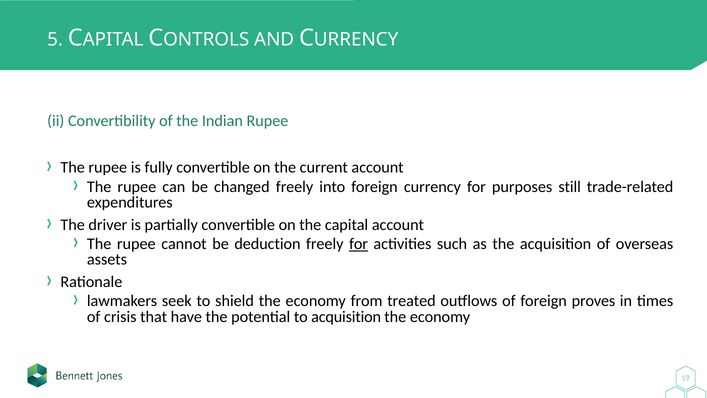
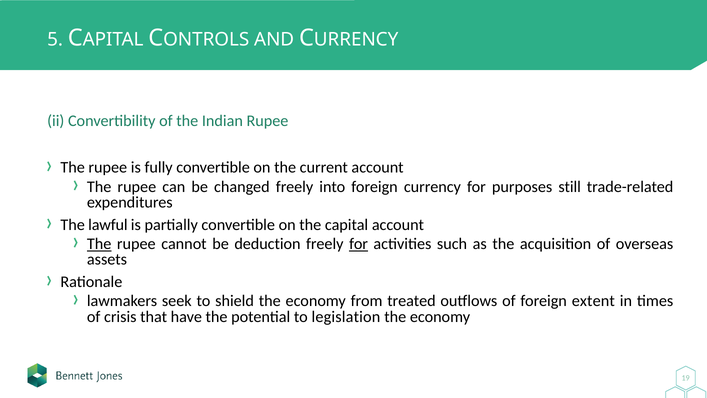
driver: driver -> lawful
The at (99, 244) underline: none -> present
proves: proves -> extent
to acquisition: acquisition -> legislation
